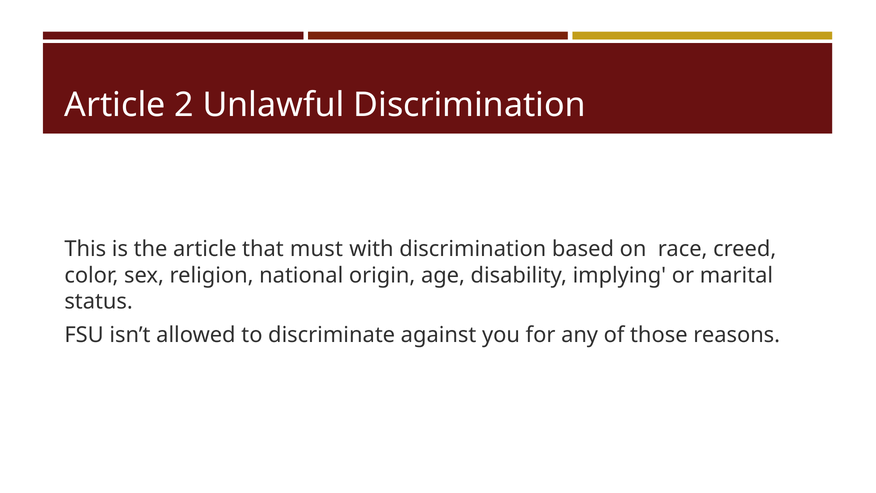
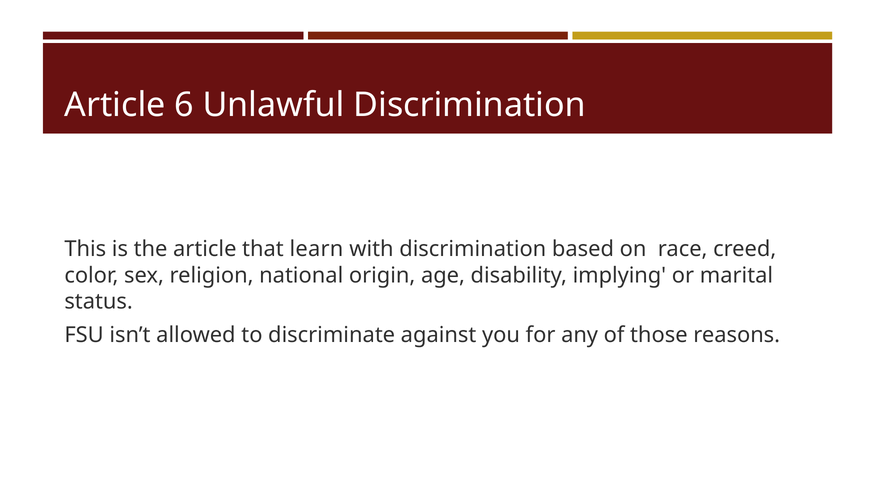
2: 2 -> 6
must: must -> learn
